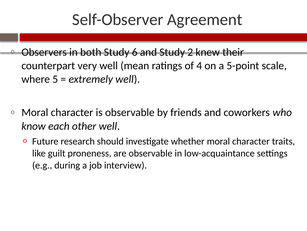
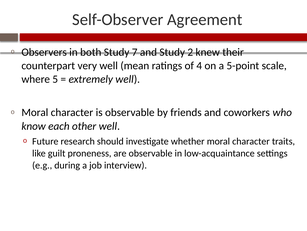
6: 6 -> 7
